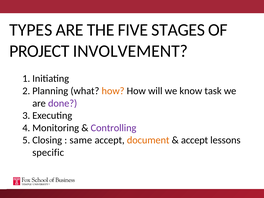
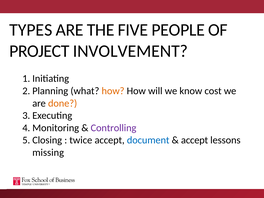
STAGES: STAGES -> PEOPLE
task: task -> cost
done colour: purple -> orange
same: same -> twice
document colour: orange -> blue
specific: specific -> missing
